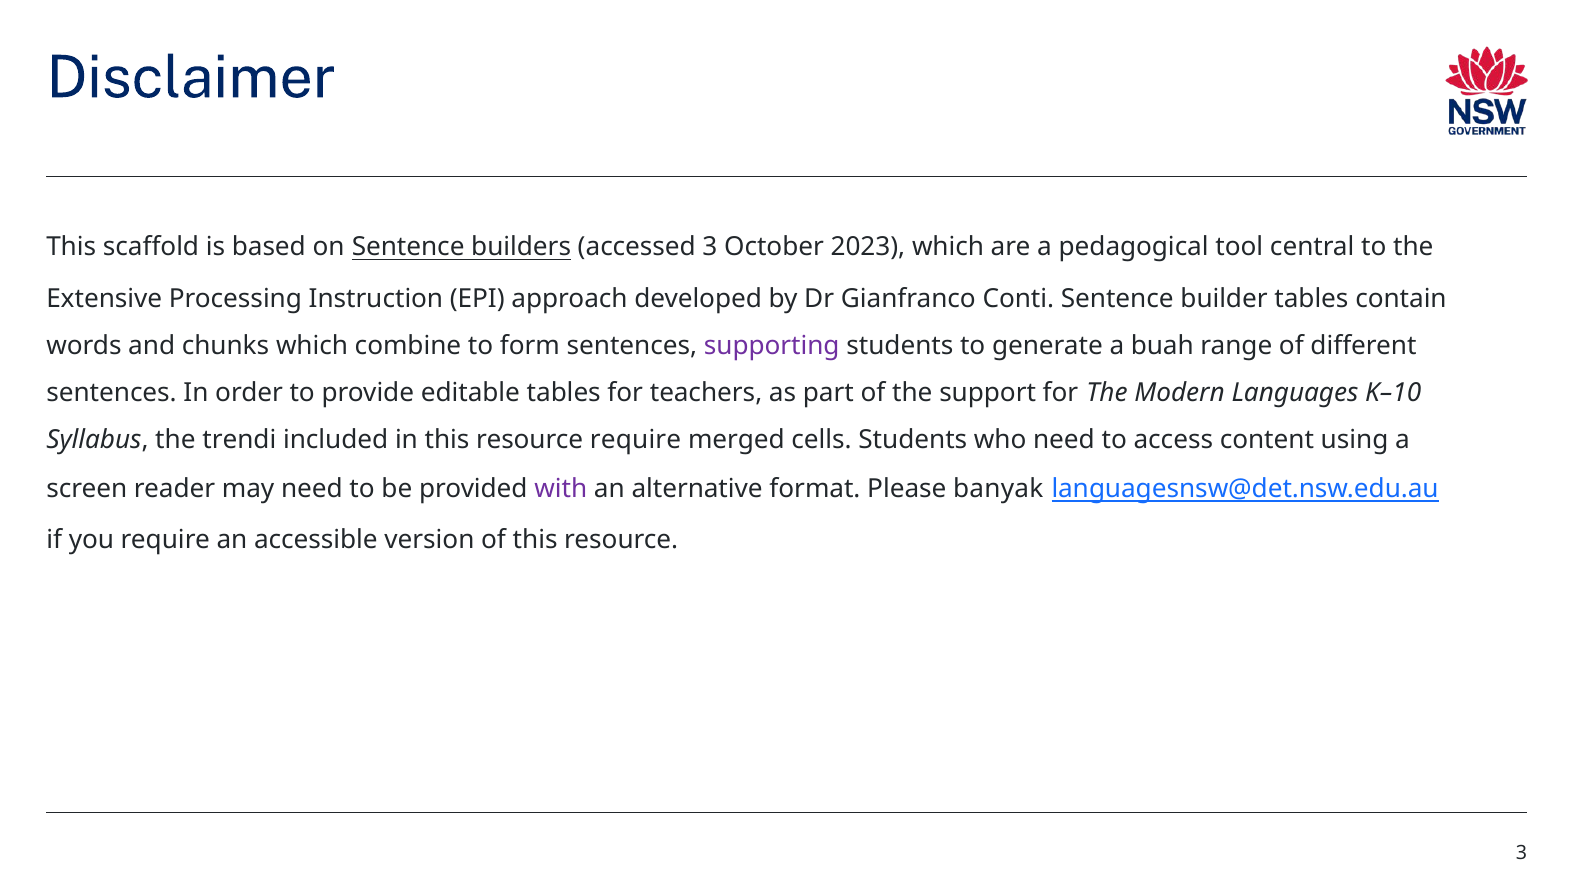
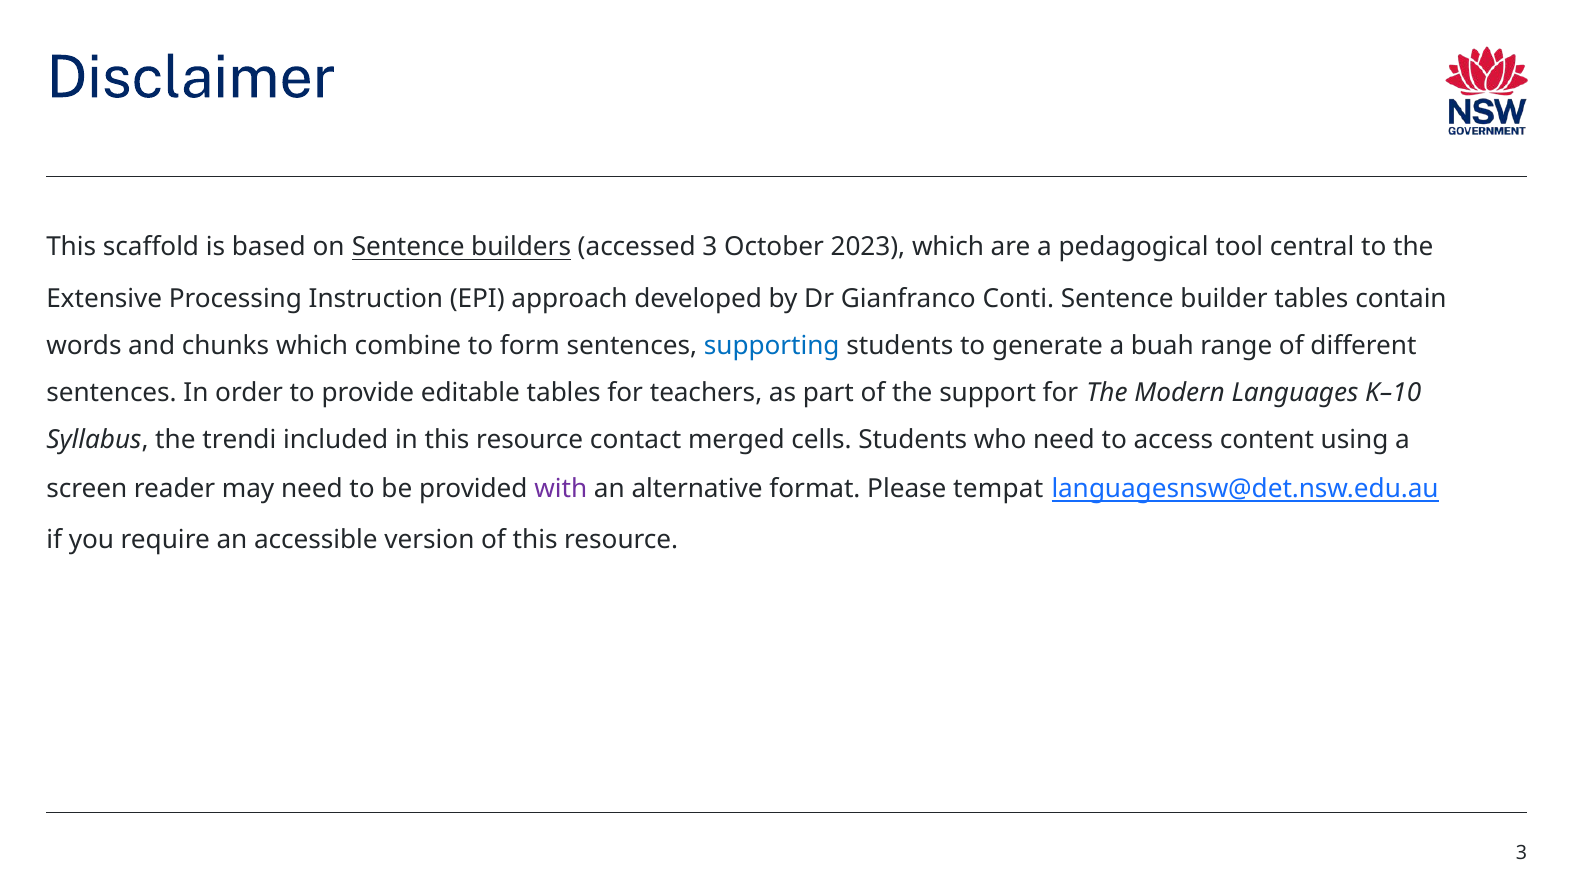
supporting colour: purple -> blue
resource require: require -> contact
banyak: banyak -> tempat
